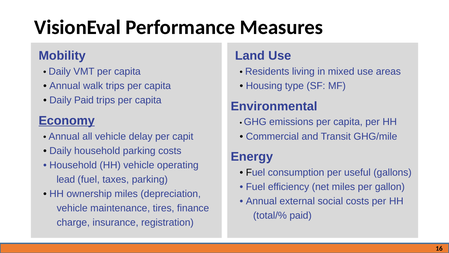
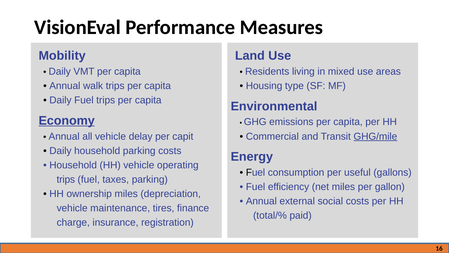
Daily Paid: Paid -> Fuel
GHG/mile underline: none -> present
lead at (66, 179): lead -> trips
